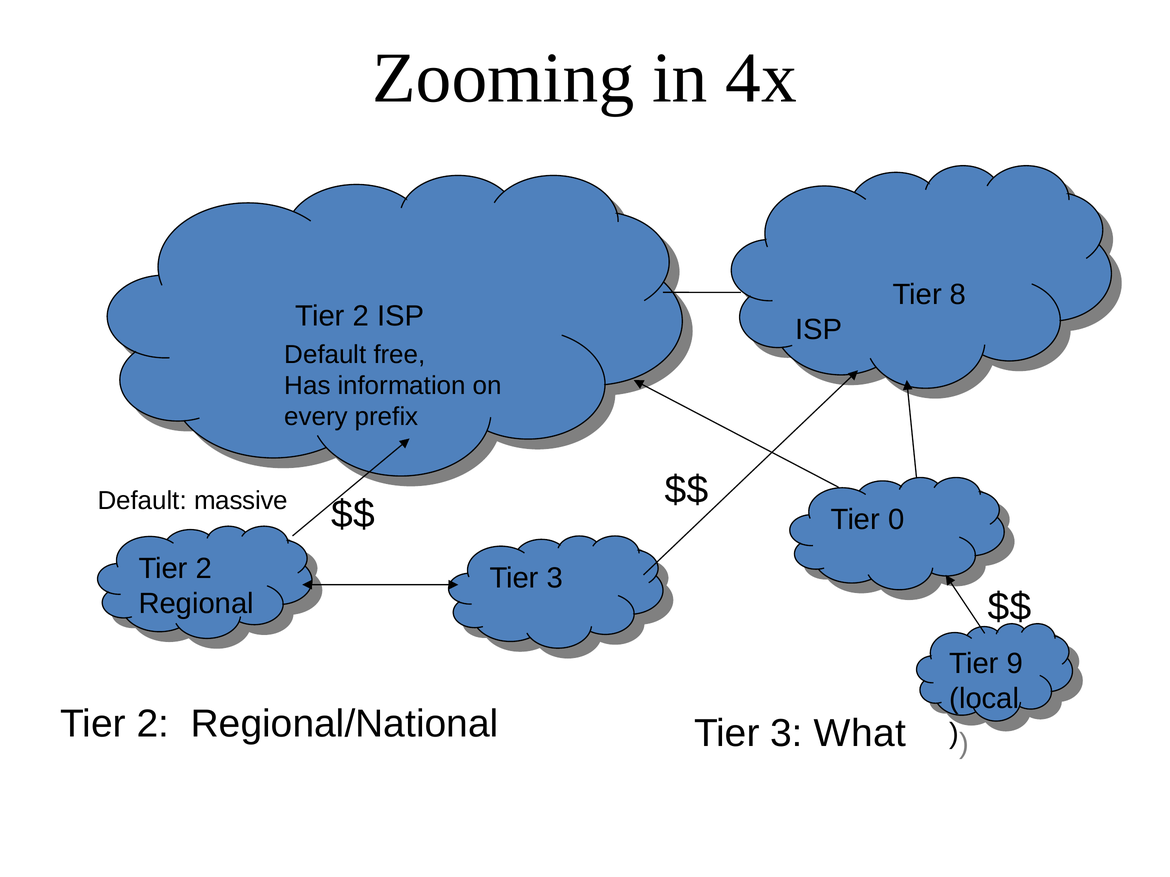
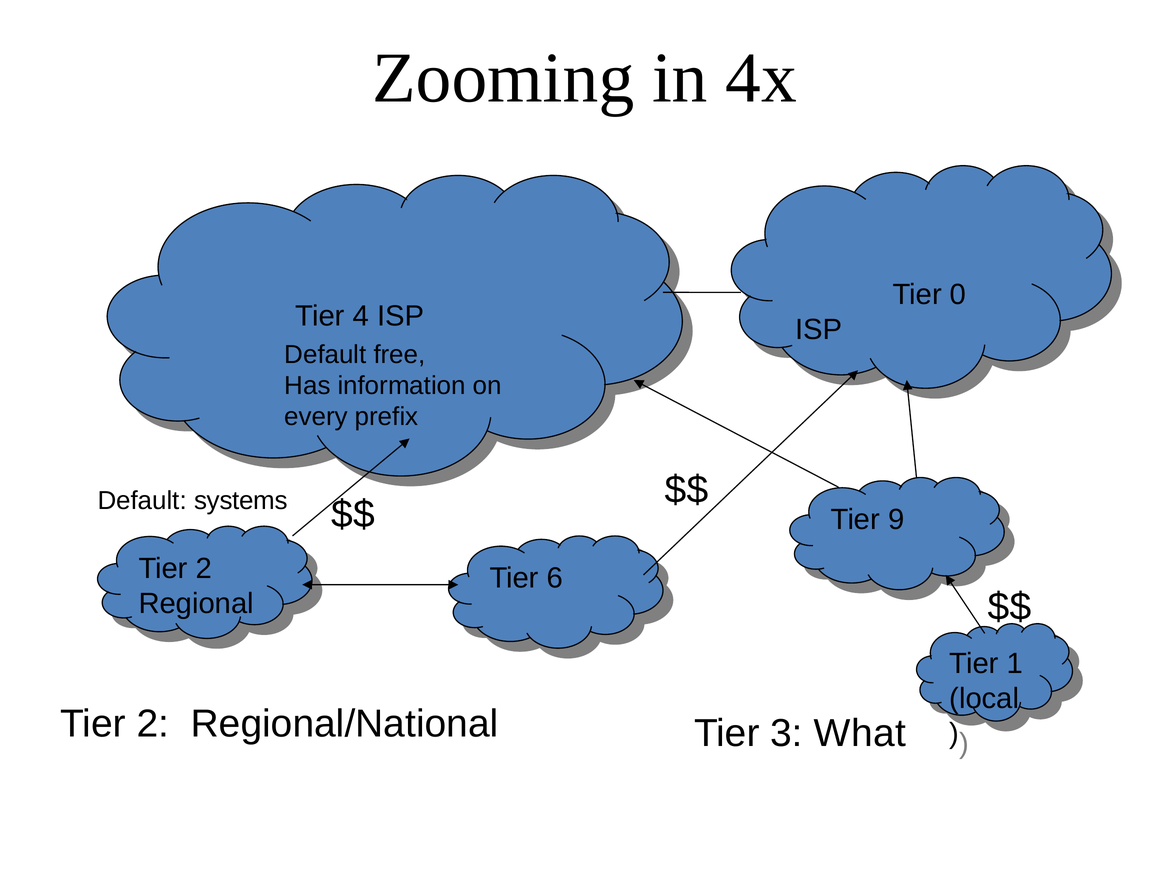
8: 8 -> 0
2 at (361, 316): 2 -> 4
massive: massive -> systems
0: 0 -> 9
3 at (555, 579): 3 -> 6
9 at (1015, 664): 9 -> 1
